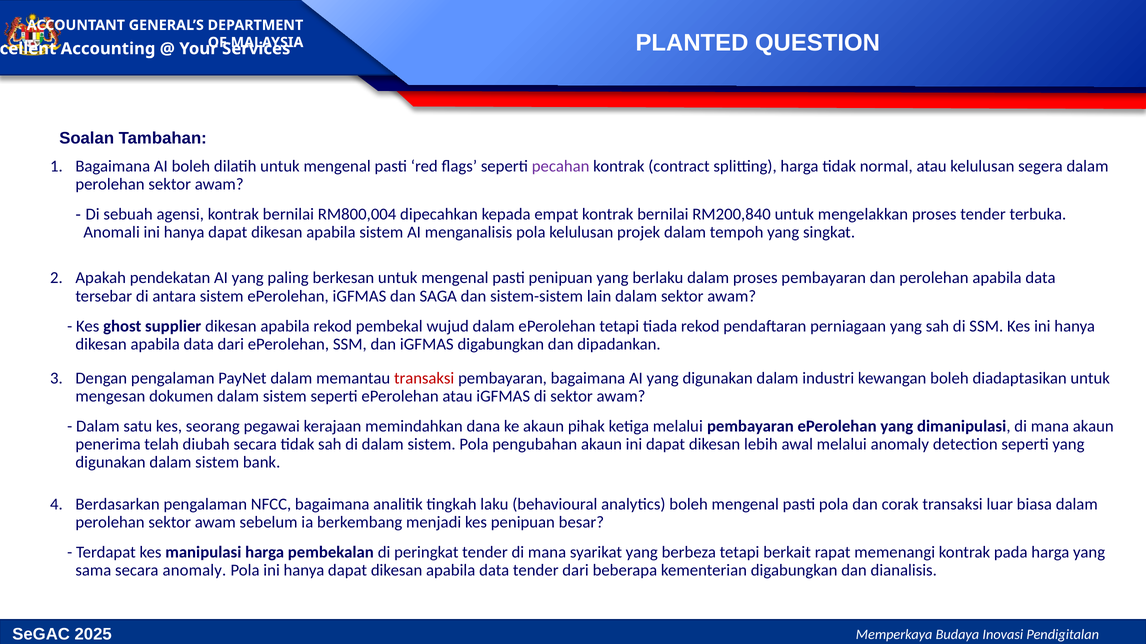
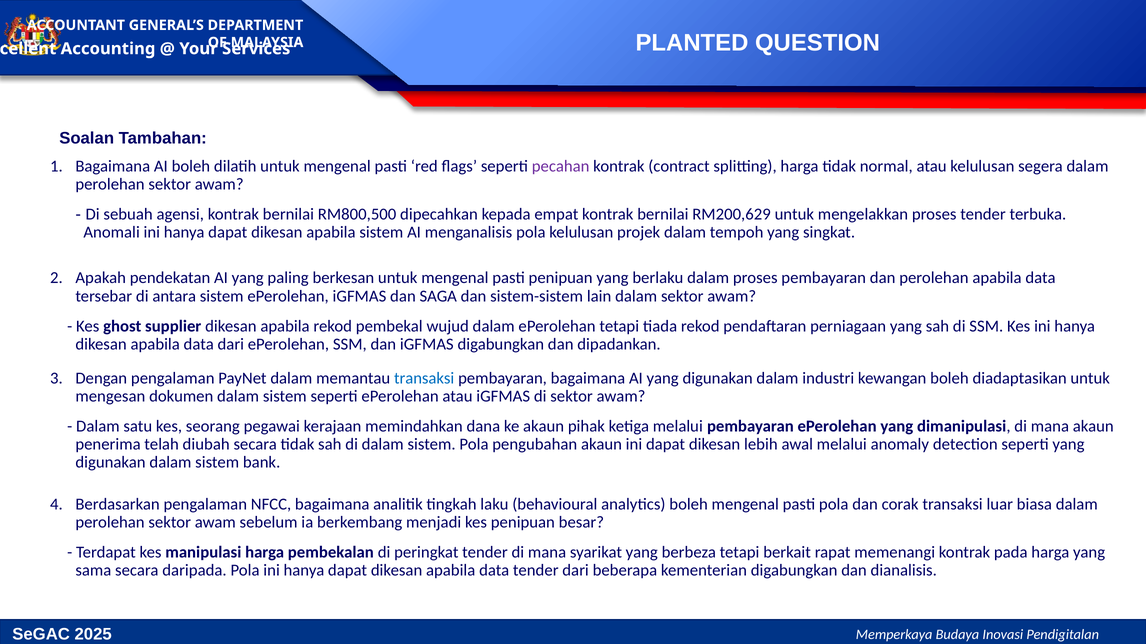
RM800,004: RM800,004 -> RM800,500
RM200,840: RM200,840 -> RM200,629
transaksi at (424, 379) colour: red -> blue
secara anomaly: anomaly -> daripada
